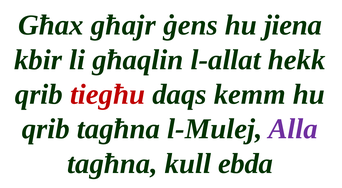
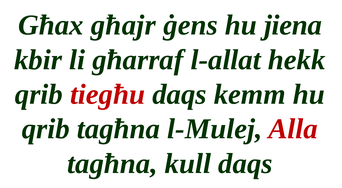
għaqlin: għaqlin -> għarraf
Alla colour: purple -> red
kull ebda: ebda -> daqs
